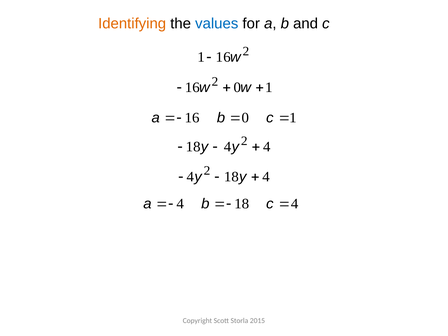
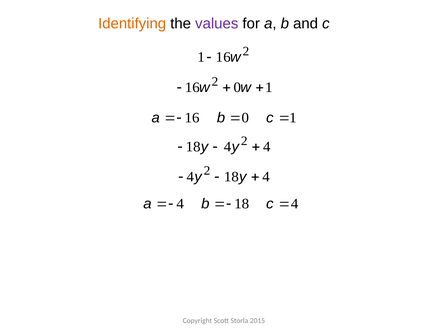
values colour: blue -> purple
